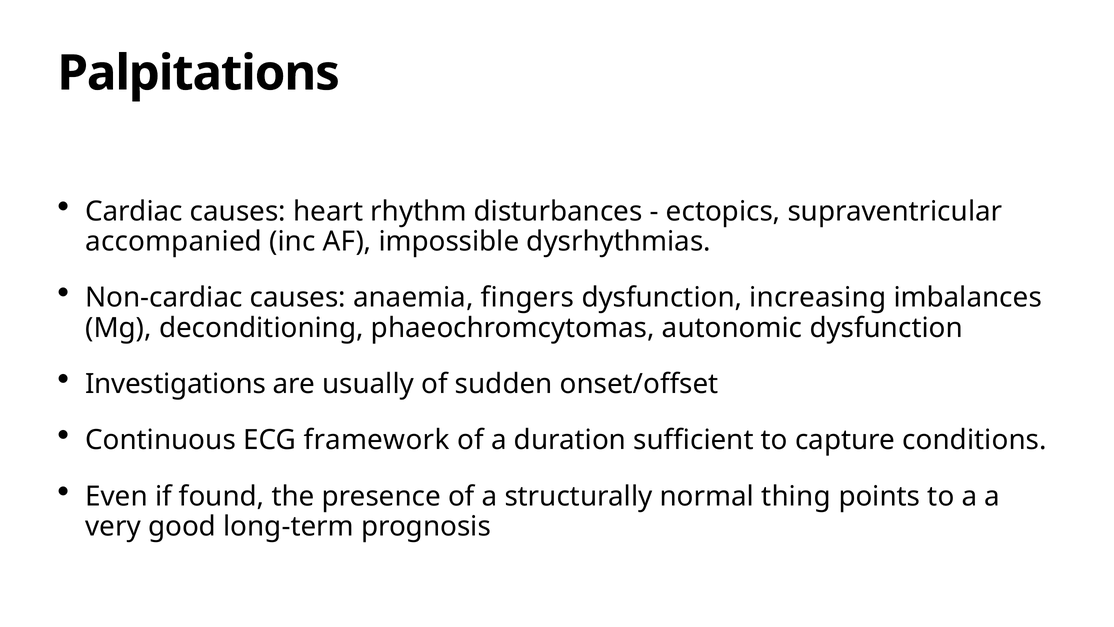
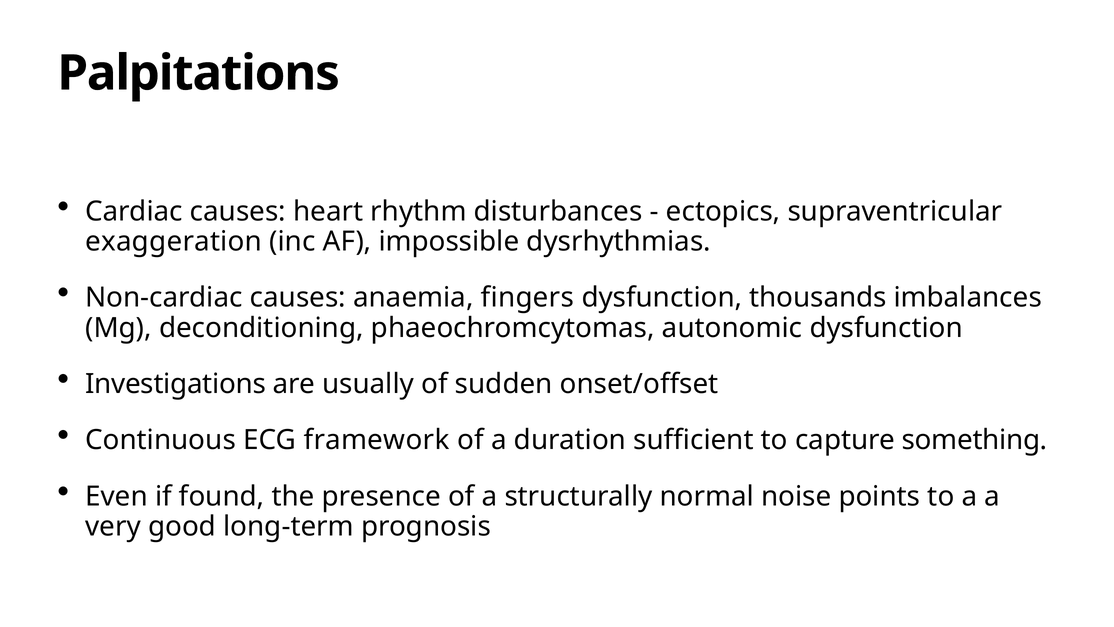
accompanied: accompanied -> exaggeration
increasing: increasing -> thousands
conditions: conditions -> something
thing: thing -> noise
